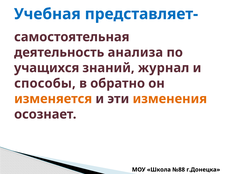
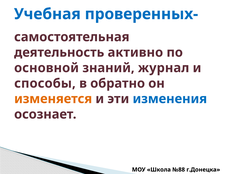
представляет-: представляет- -> проверенных-
анализа: анализа -> активно
учащихся: учащихся -> основной
изменения colour: orange -> blue
